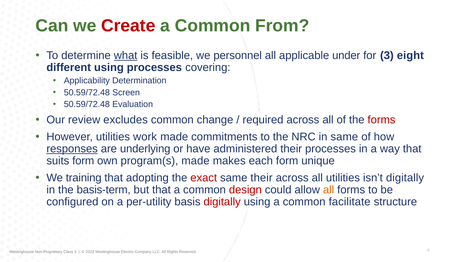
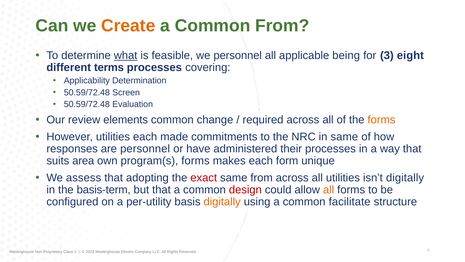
Create colour: red -> orange
under: under -> being
different using: using -> terms
excludes: excludes -> elements
forms at (382, 120) colour: red -> orange
utilities work: work -> each
responses underline: present -> none
are underlying: underlying -> personnel
suits form: form -> area
program(s made: made -> forms
training: training -> assess
same their: their -> from
digitally at (222, 202) colour: red -> orange
